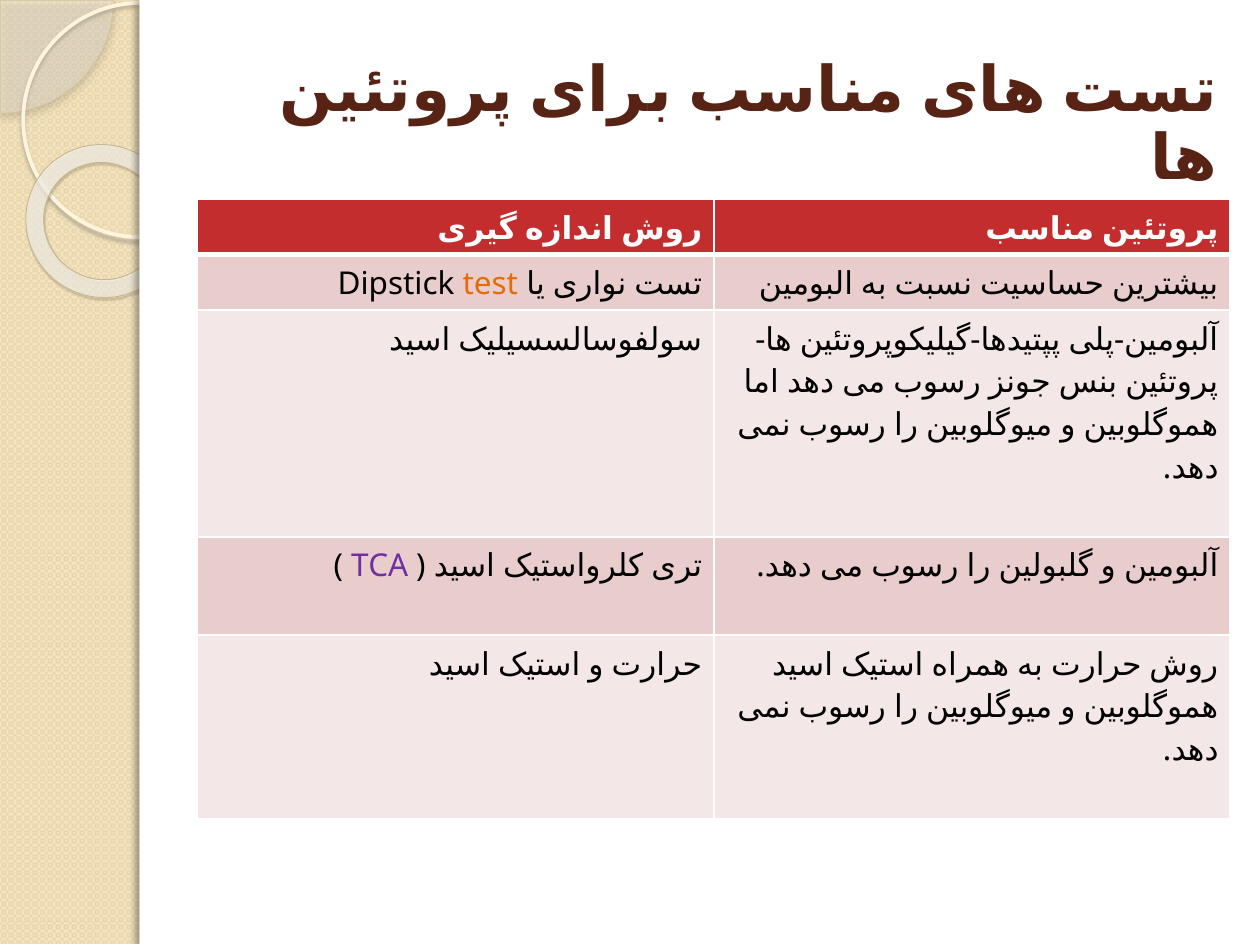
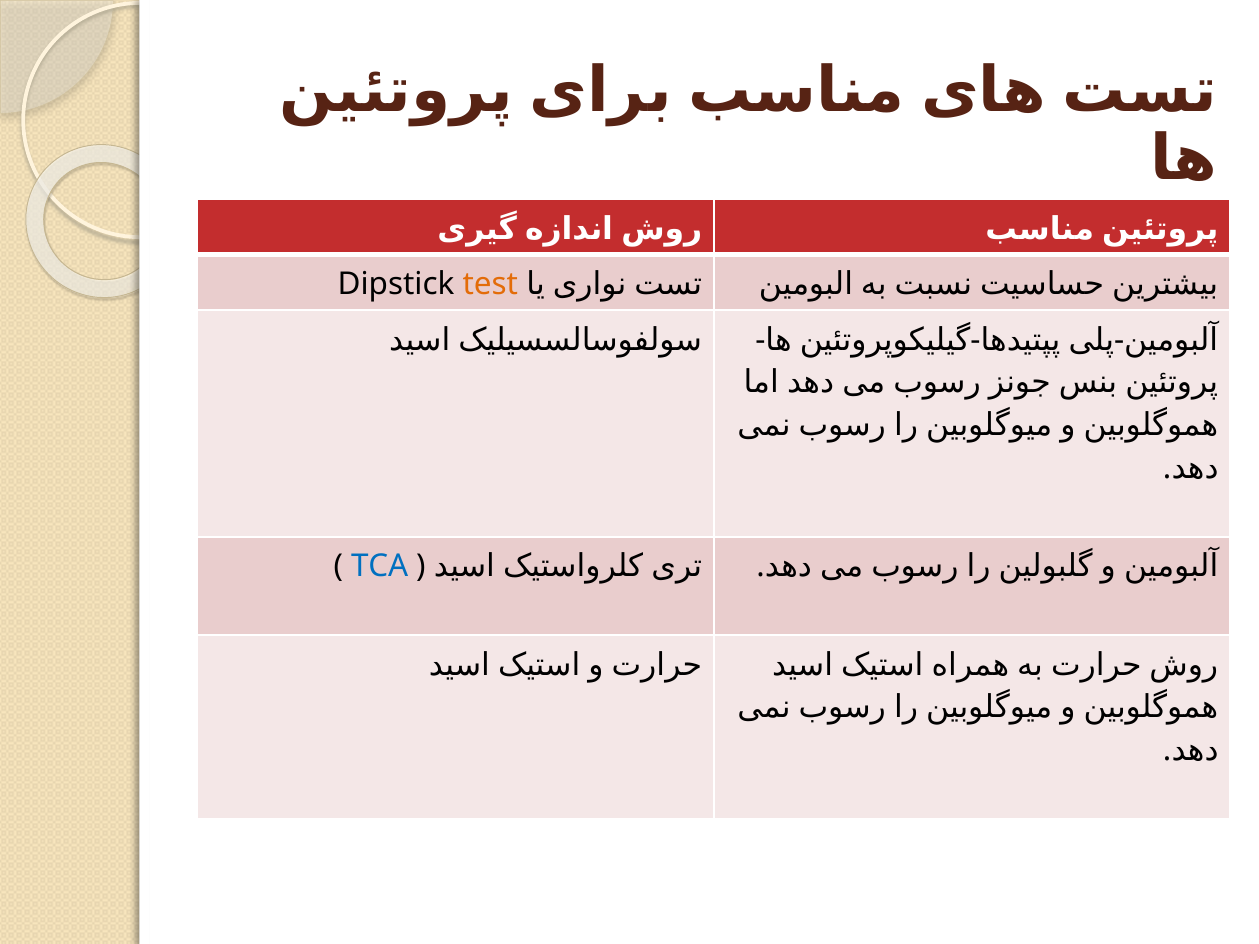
TCA colour: purple -> blue
